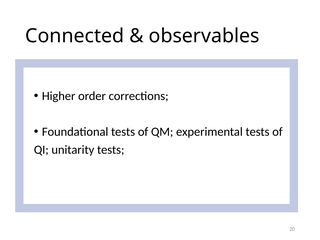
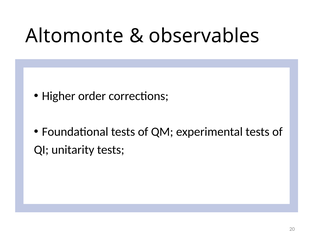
Connected: Connected -> Altomonte
